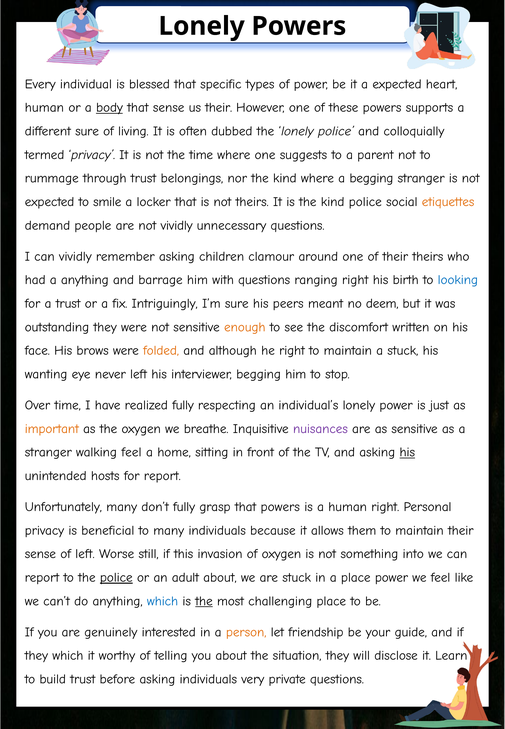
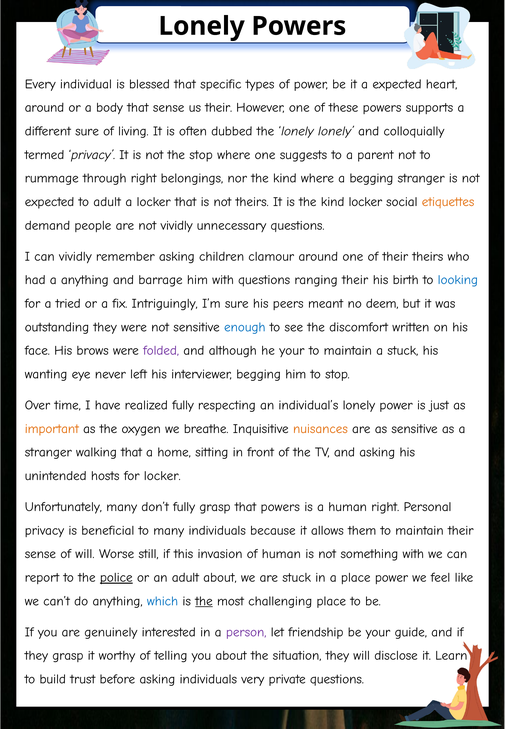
human at (44, 108): human -> around
body underline: present -> none
lonely police: police -> lonely
the time: time -> stop
through trust: trust -> right
to smile: smile -> adult
kind police: police -> locker
ranging right: right -> their
a trust: trust -> tried
enough colour: orange -> blue
folded colour: orange -> purple
he right: right -> your
nuisances colour: purple -> orange
walking feel: feel -> that
his at (407, 453) underline: present -> none
for report: report -> locker
of left: left -> will
of oxygen: oxygen -> human
something into: into -> with
person colour: orange -> purple
they which: which -> grasp
